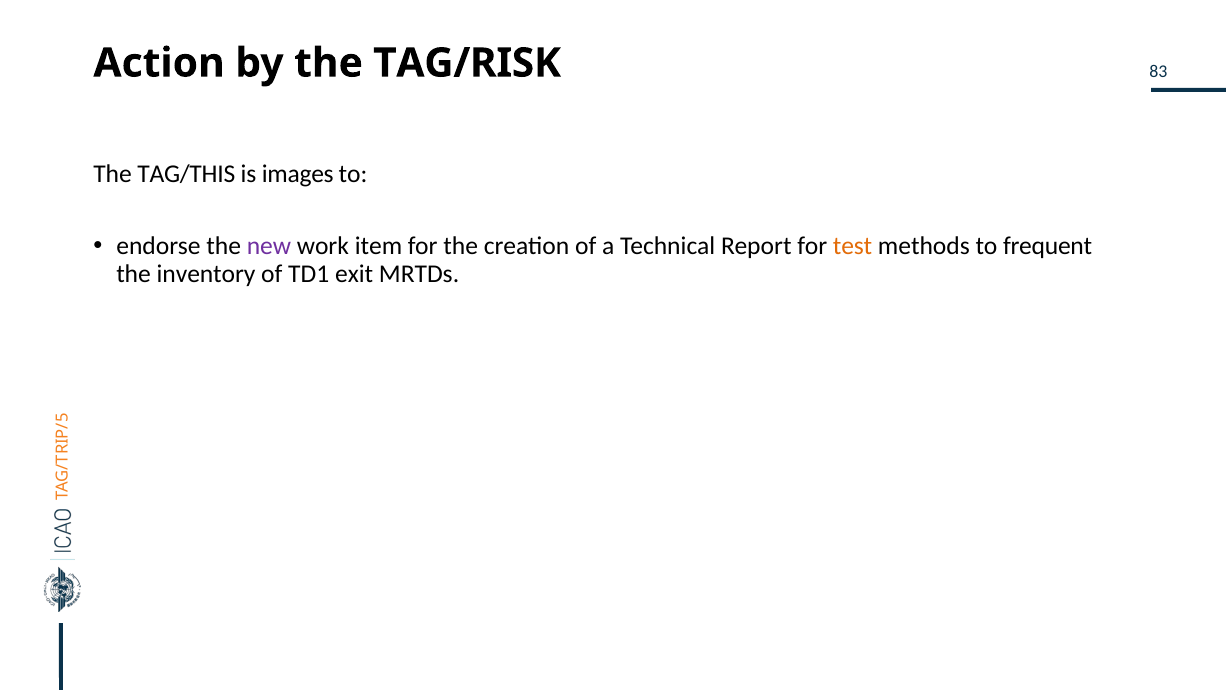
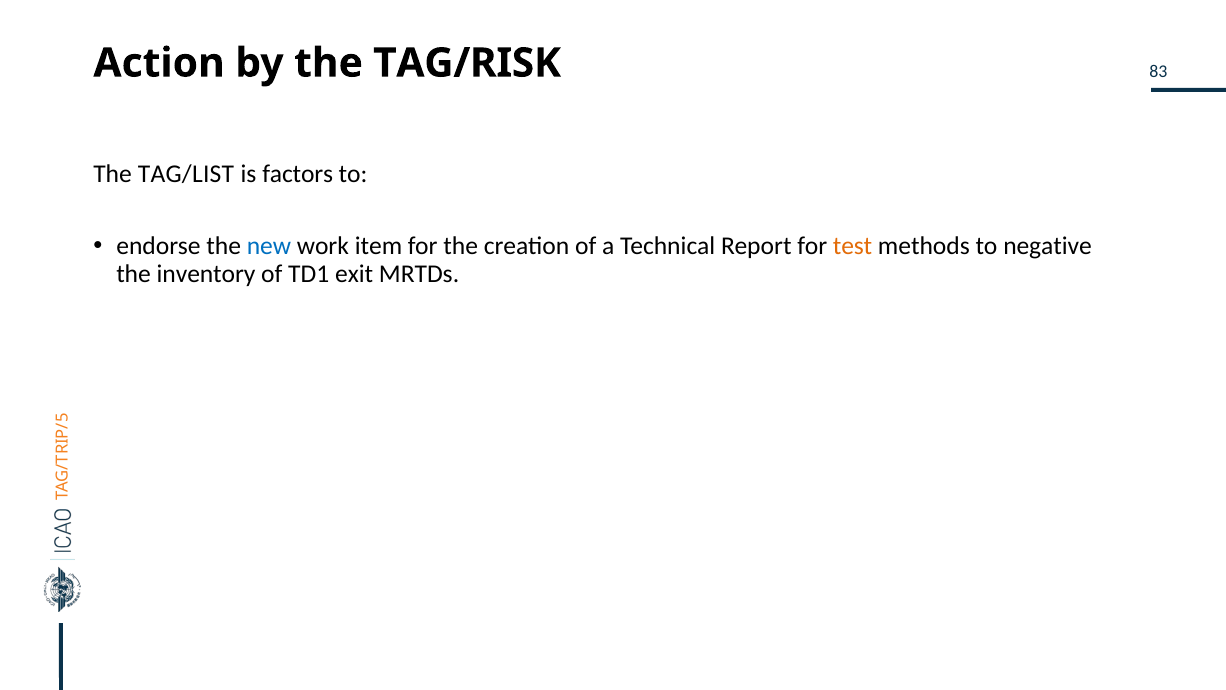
TAG/THIS: TAG/THIS -> TAG/LIST
images: images -> factors
new colour: purple -> blue
frequent: frequent -> negative
